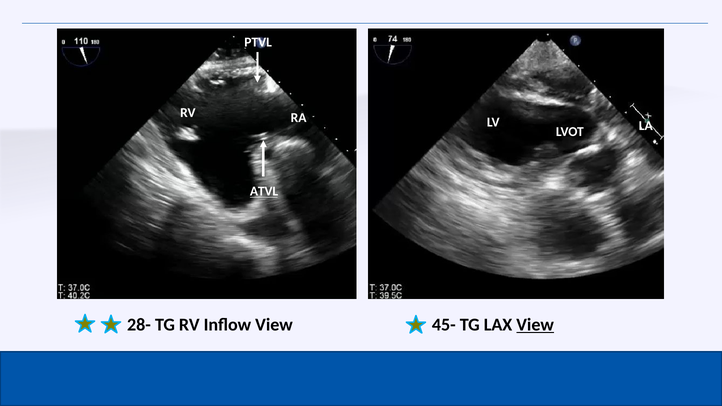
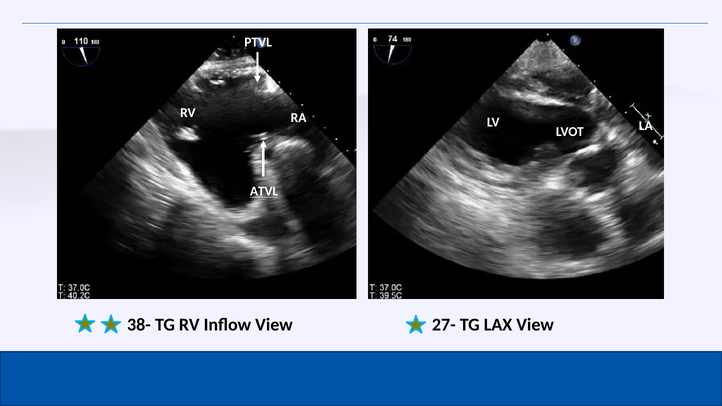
28-: 28- -> 38-
45-: 45- -> 27-
View at (535, 325) underline: present -> none
